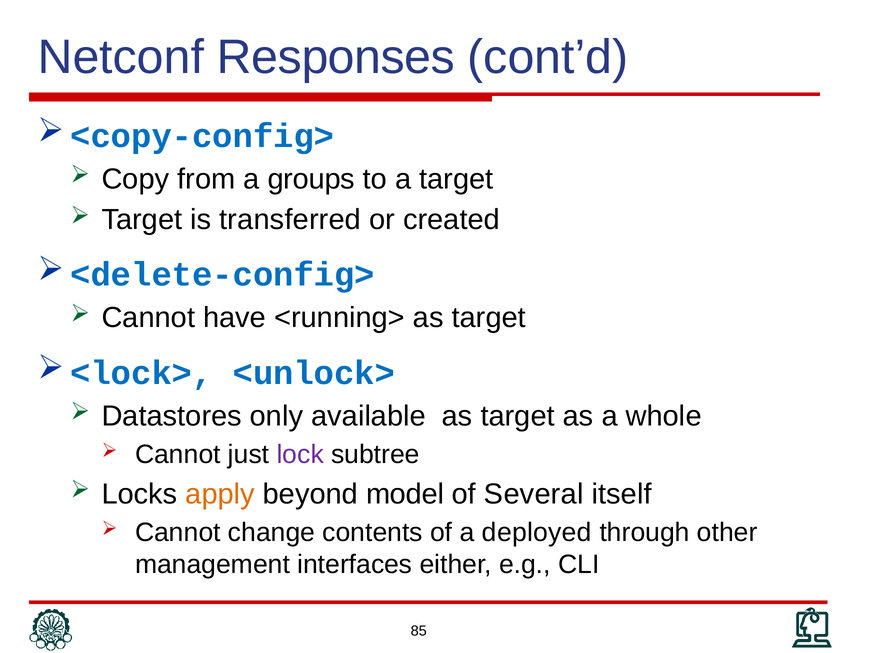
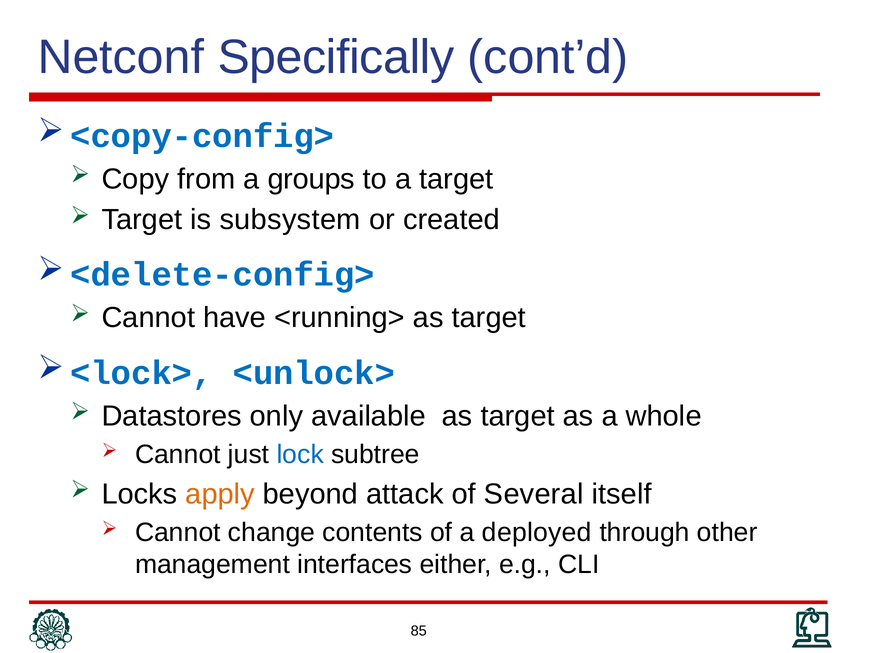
Responses: Responses -> Specifically
transferred: transferred -> subsystem
lock colour: purple -> blue
model: model -> attack
